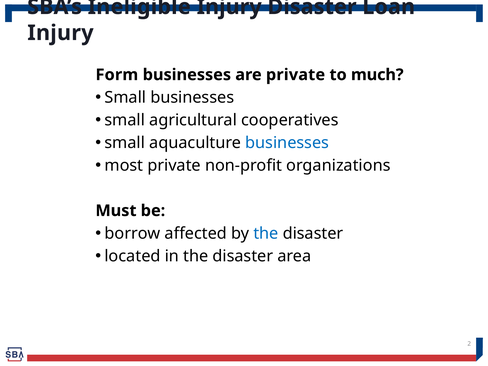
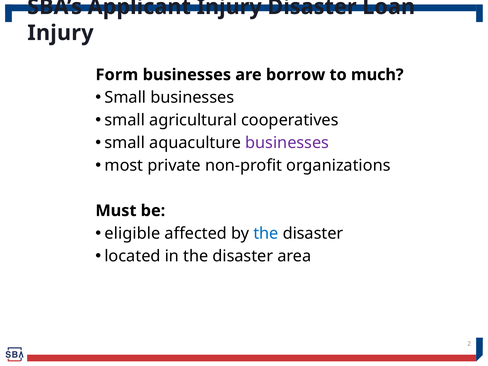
Ineligible: Ineligible -> Applicant
are private: private -> borrow
businesses at (287, 143) colour: blue -> purple
borrow: borrow -> eligible
